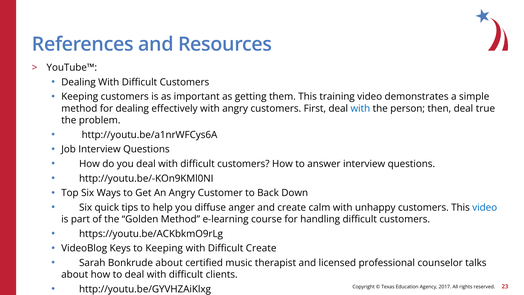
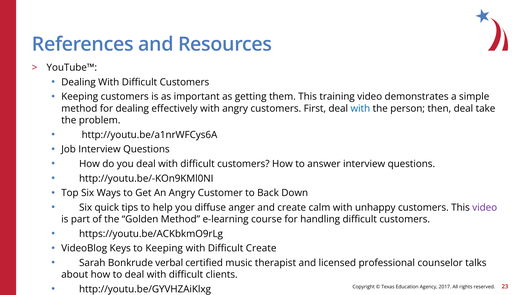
true: true -> take
video at (485, 207) colour: blue -> purple
Bonkrude about: about -> verbal
